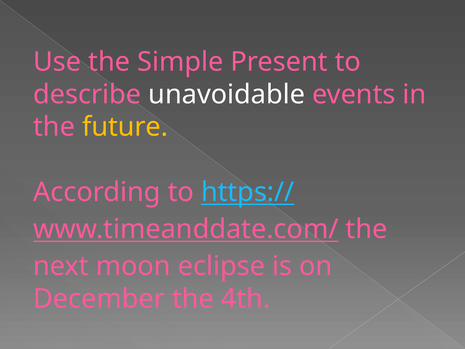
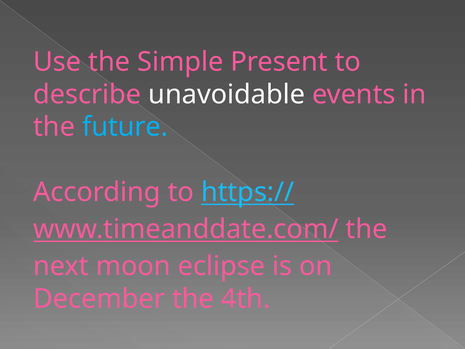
future colour: yellow -> light blue
